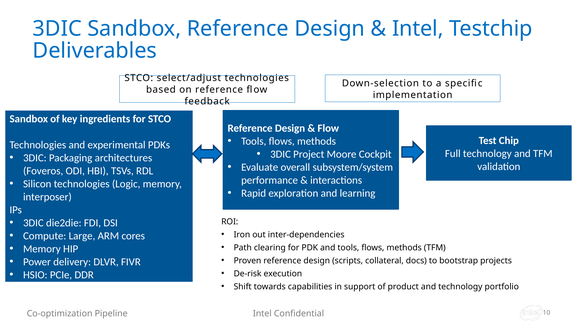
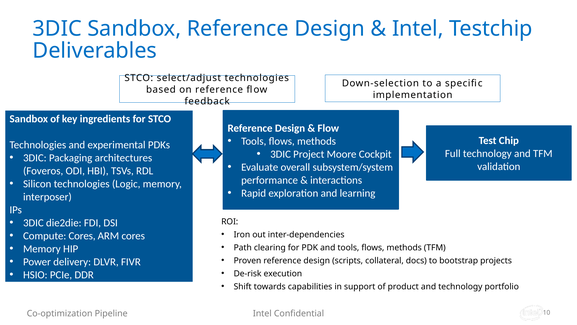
Compute Large: Large -> Cores
